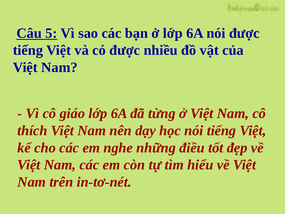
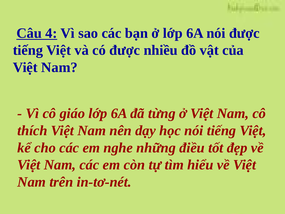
5: 5 -> 4
